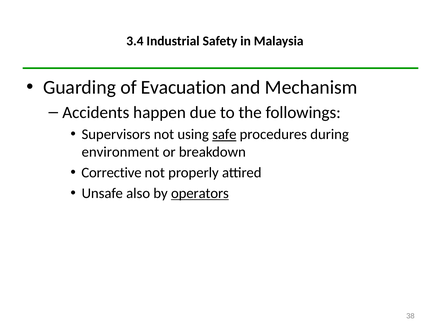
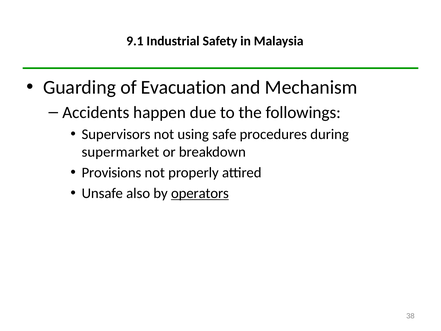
3.4: 3.4 -> 9.1
safe underline: present -> none
environment: environment -> supermarket
Corrective: Corrective -> Provisions
